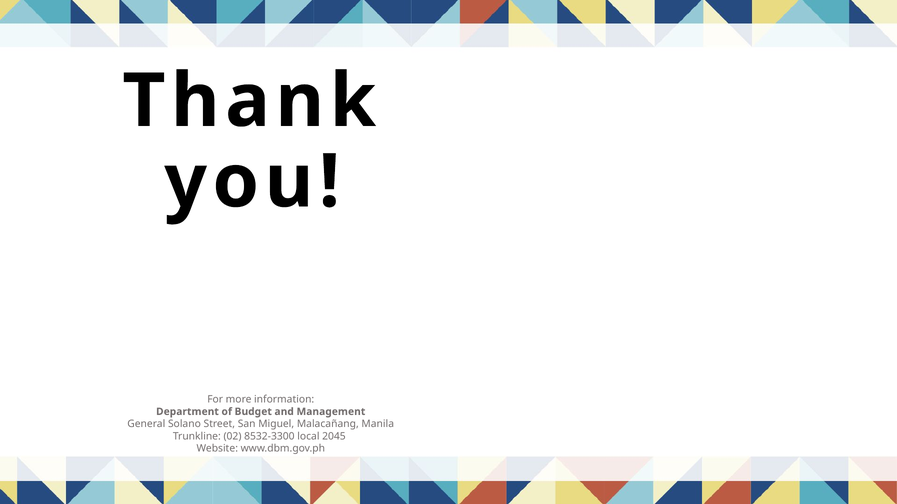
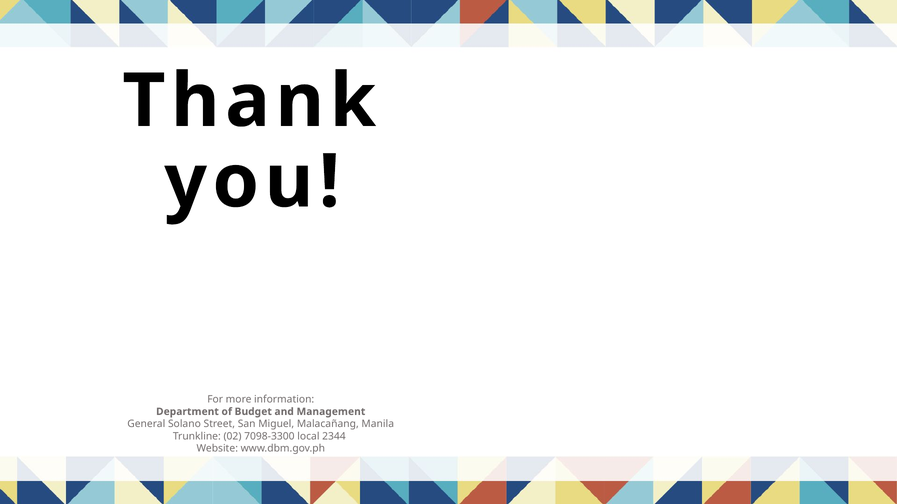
8532-3300: 8532-3300 -> 7098-3300
2045: 2045 -> 2344
